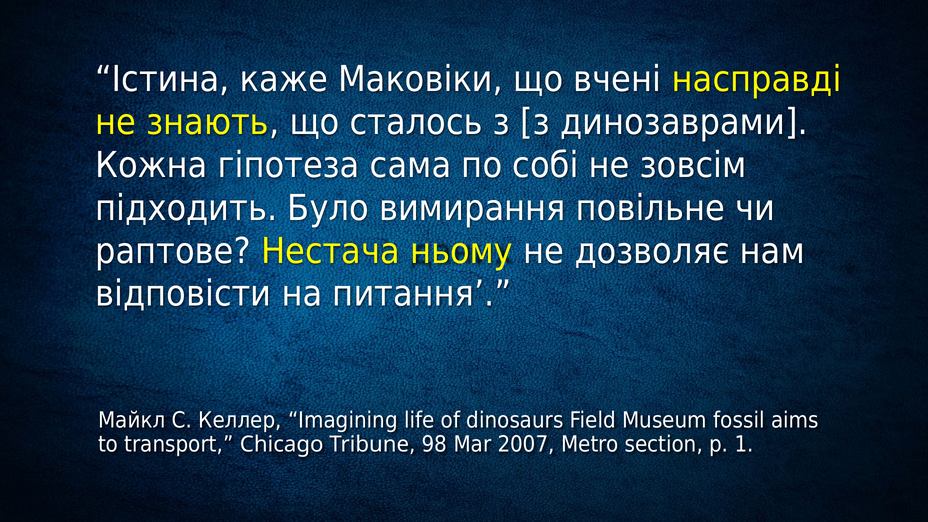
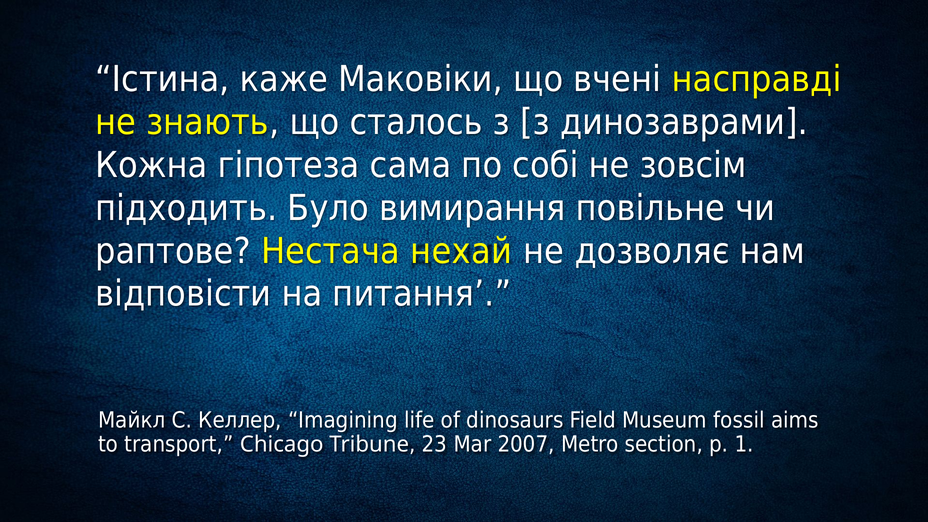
ньому: ньому -> нехай
98: 98 -> 23
